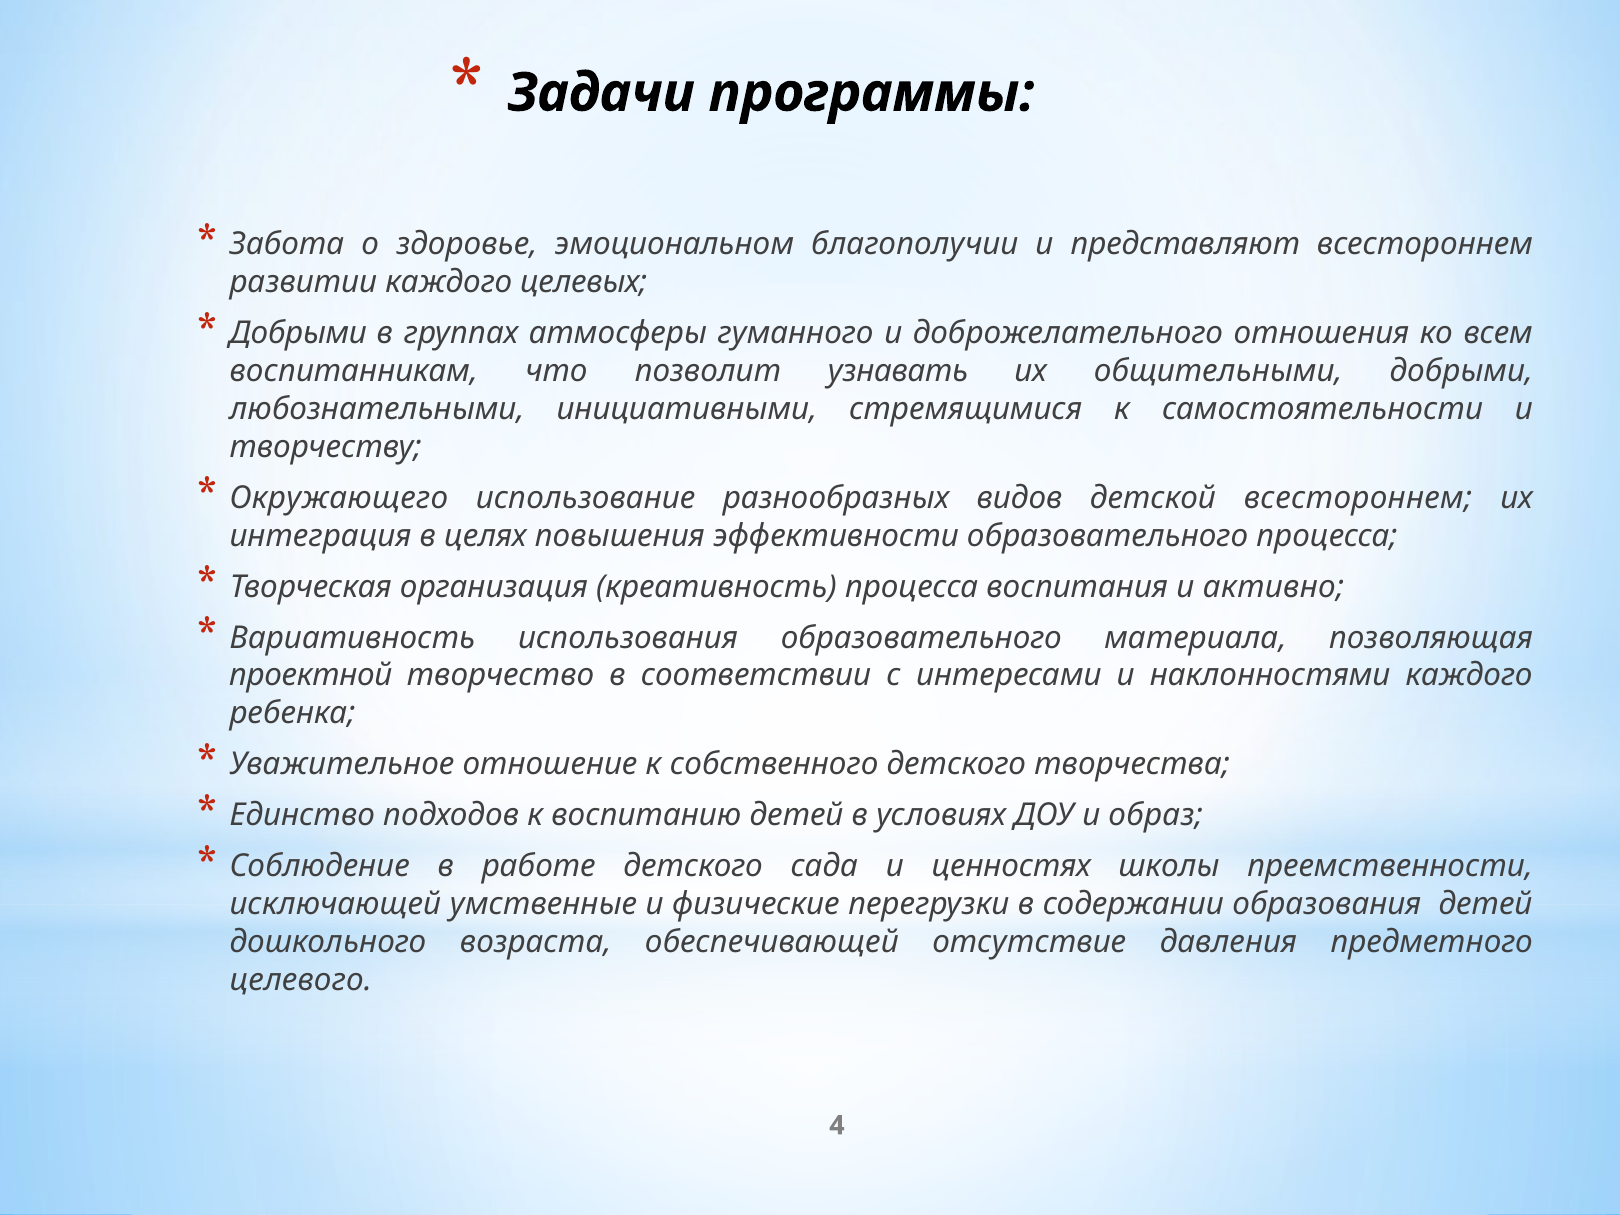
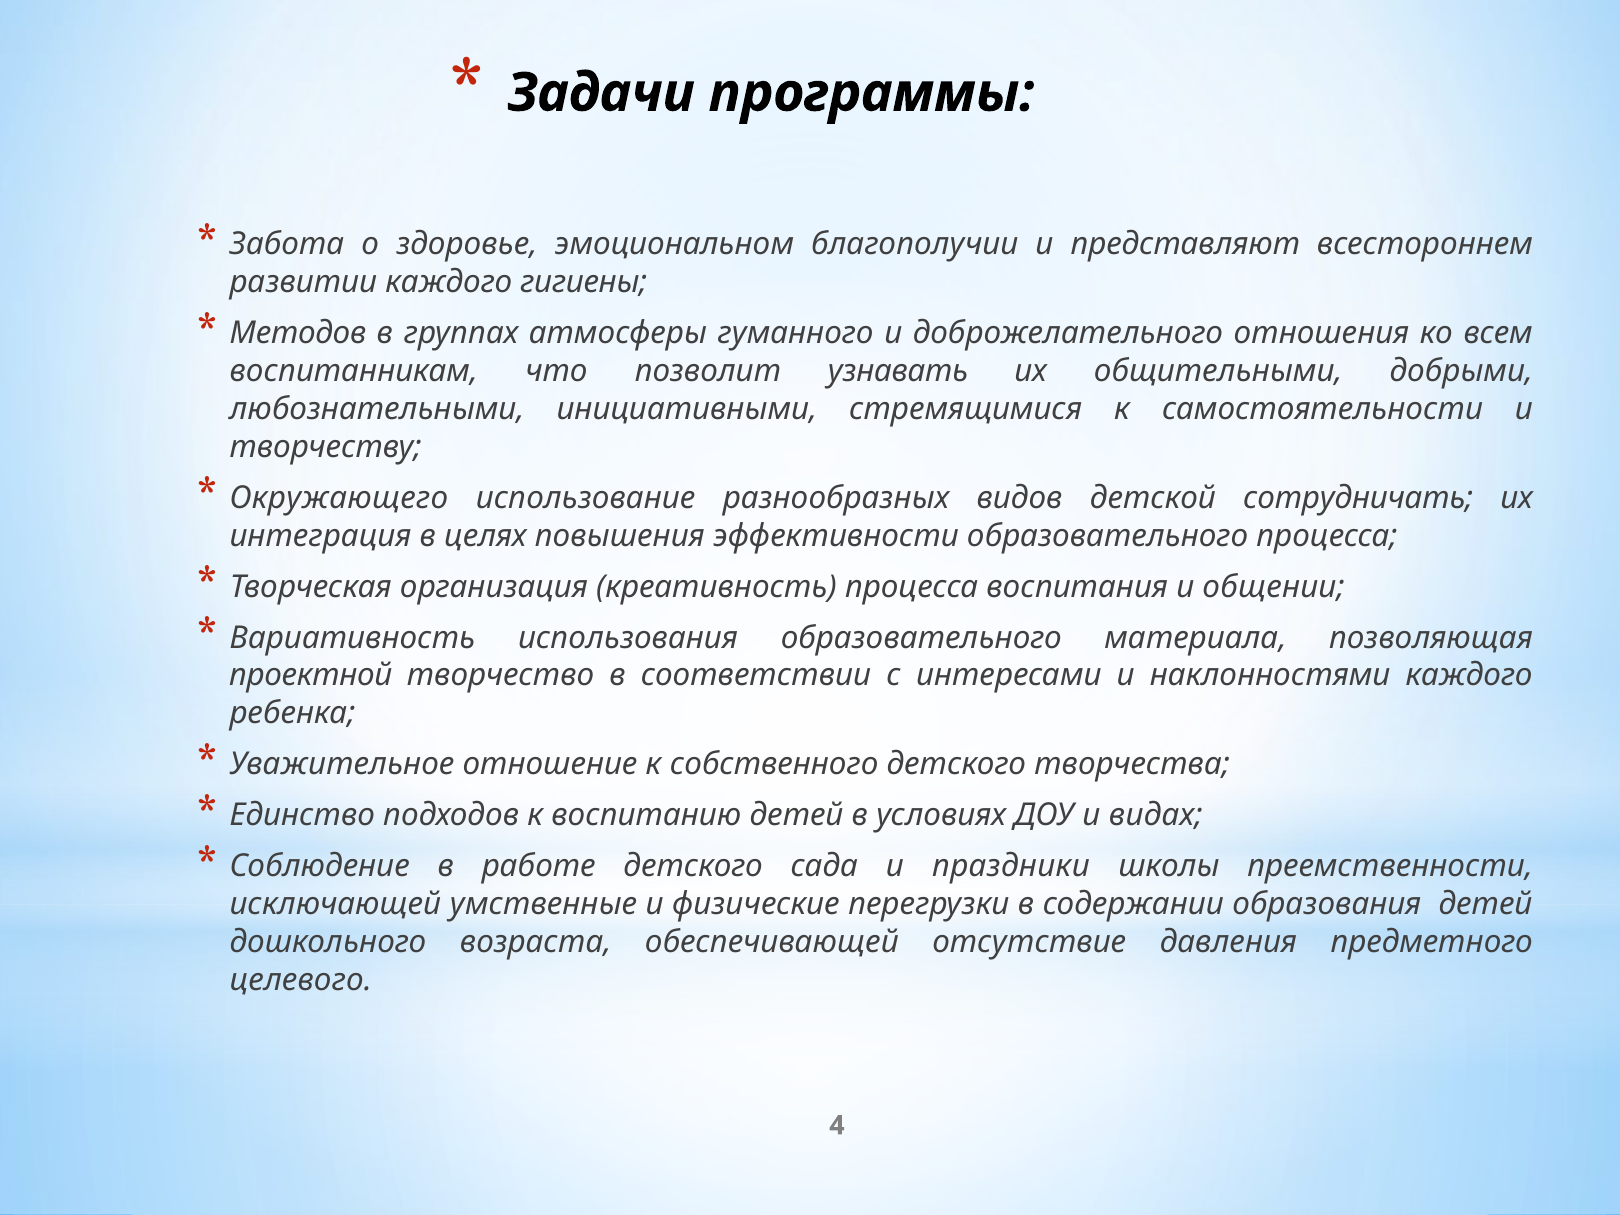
целевых: целевых -> гигиены
Добрыми at (298, 333): Добрыми -> Методов
детской всестороннем: всестороннем -> сотрудничать
активно: активно -> общении
образ: образ -> видах
ценностях: ценностях -> праздники
